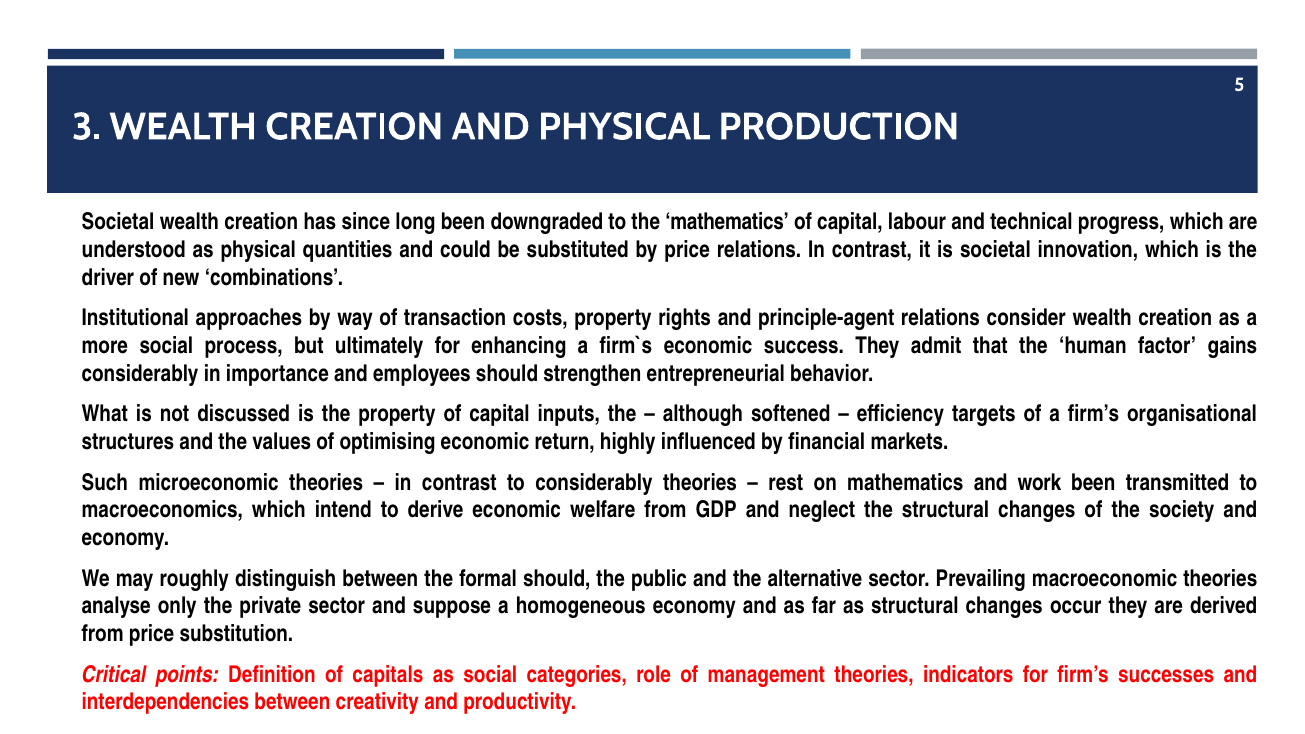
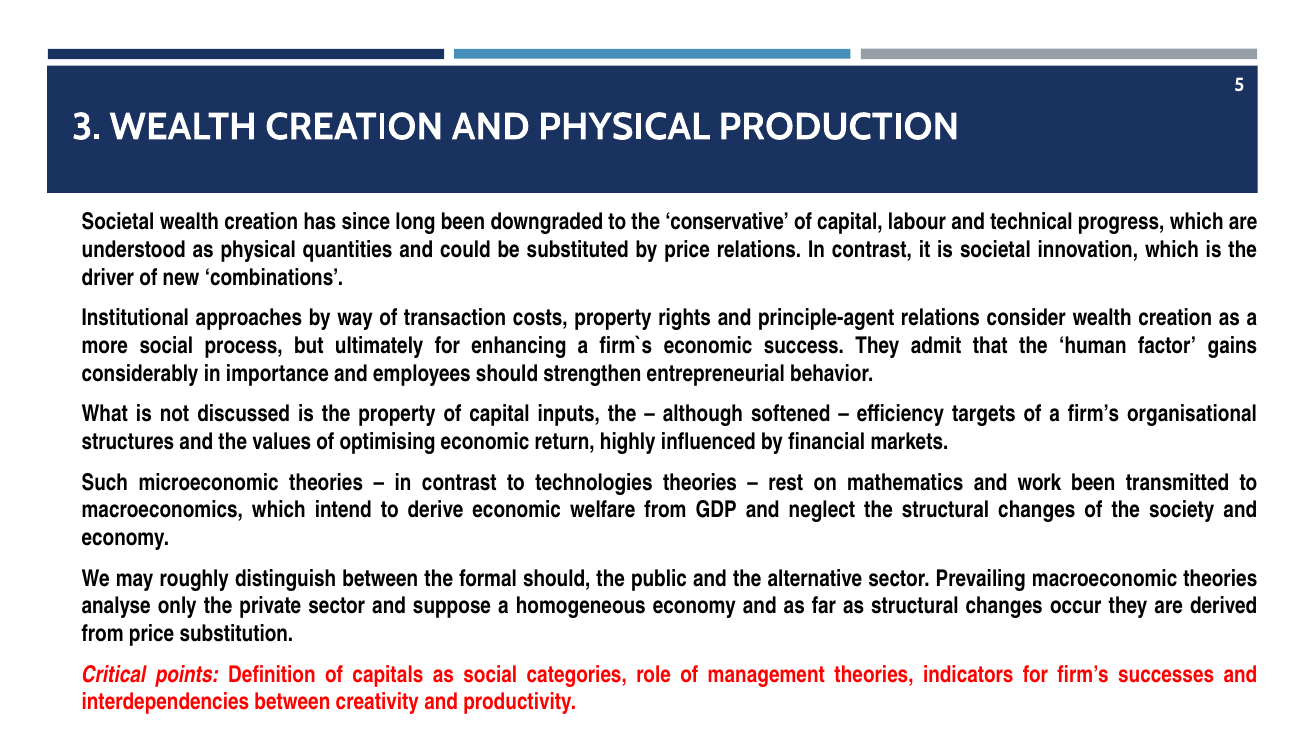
the mathematics: mathematics -> conservative
to considerably: considerably -> technologies
